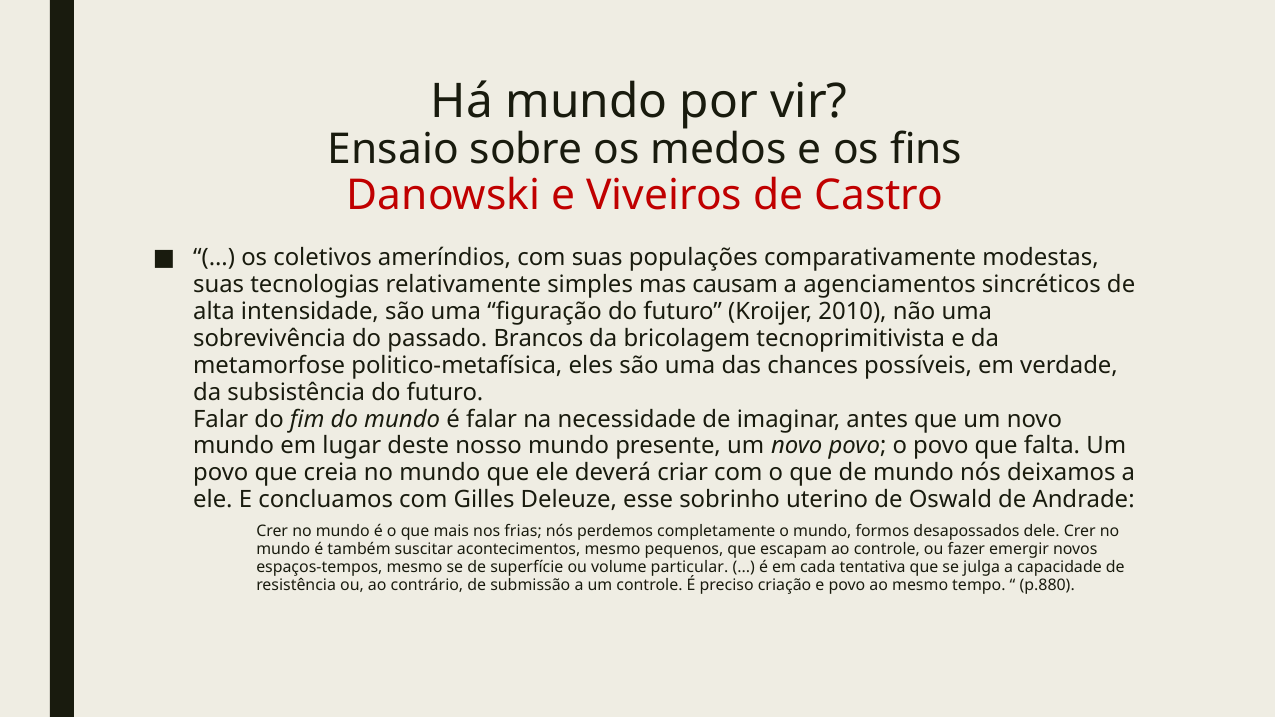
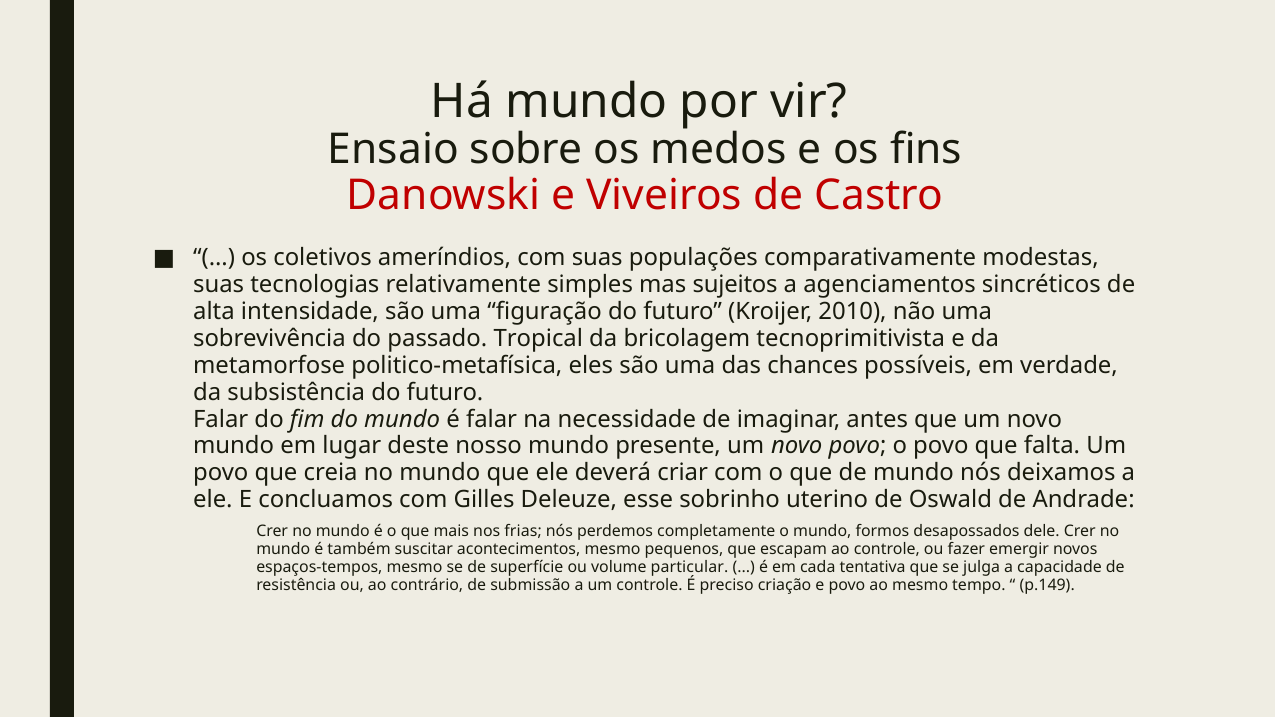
causam: causam -> sujeitos
Brancos: Brancos -> Tropical
p.880: p.880 -> p.149
